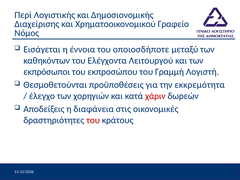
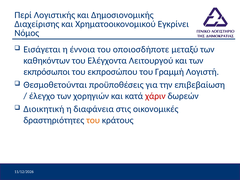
Γραφείο: Γραφείο -> Εγκρίνει
εκκρεμότητα: εκκρεμότητα -> επιβεβαίωση
Αποδείξεις: Αποδείξεις -> Διοικητική
του at (93, 120) colour: red -> orange
